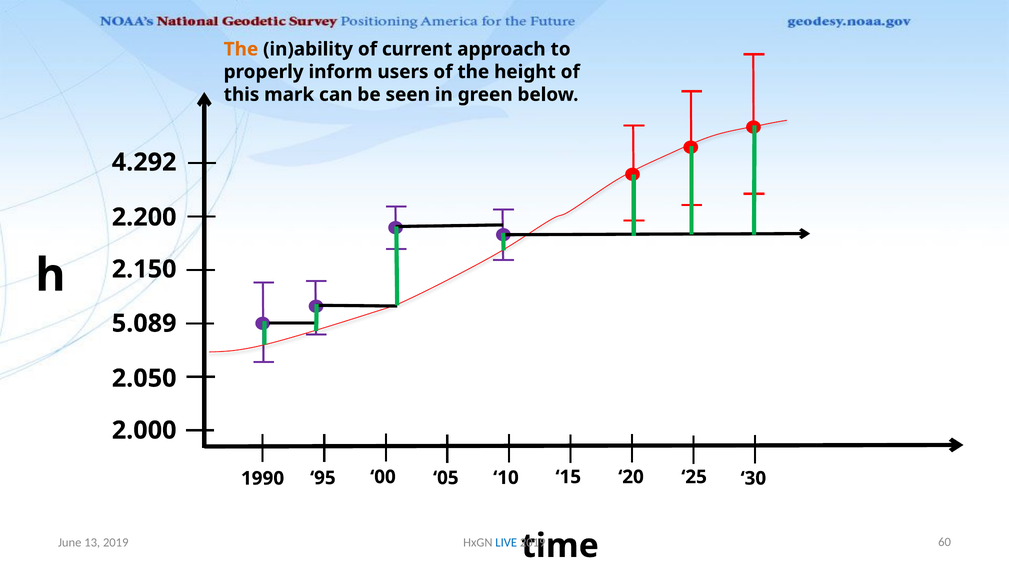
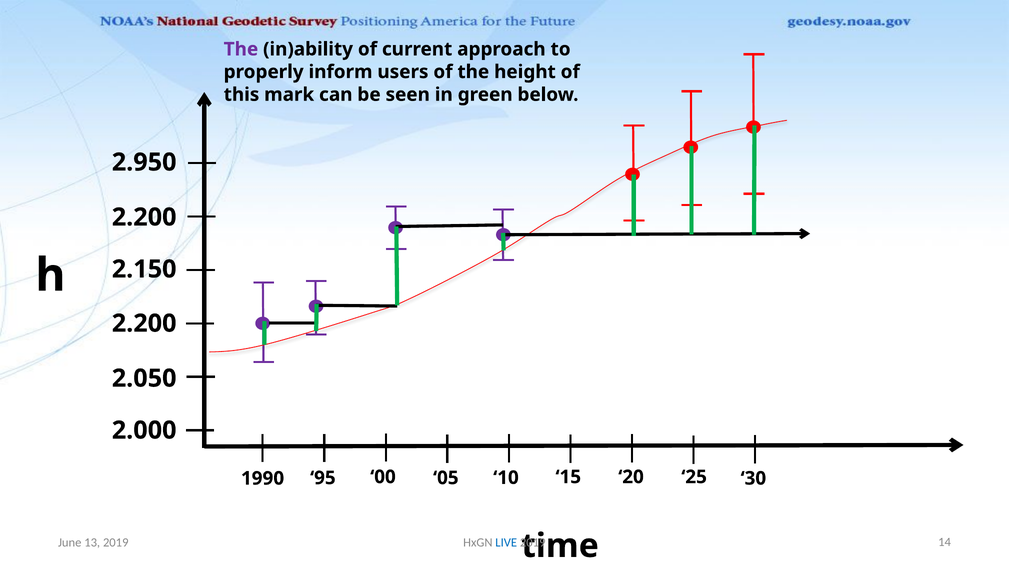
The at (241, 49) colour: orange -> purple
4.292: 4.292 -> 2.950
5.089 at (144, 323): 5.089 -> 2.200
60: 60 -> 14
